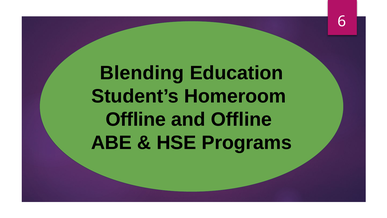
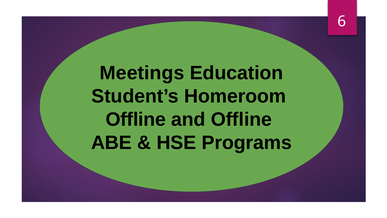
Blending: Blending -> Meetings
